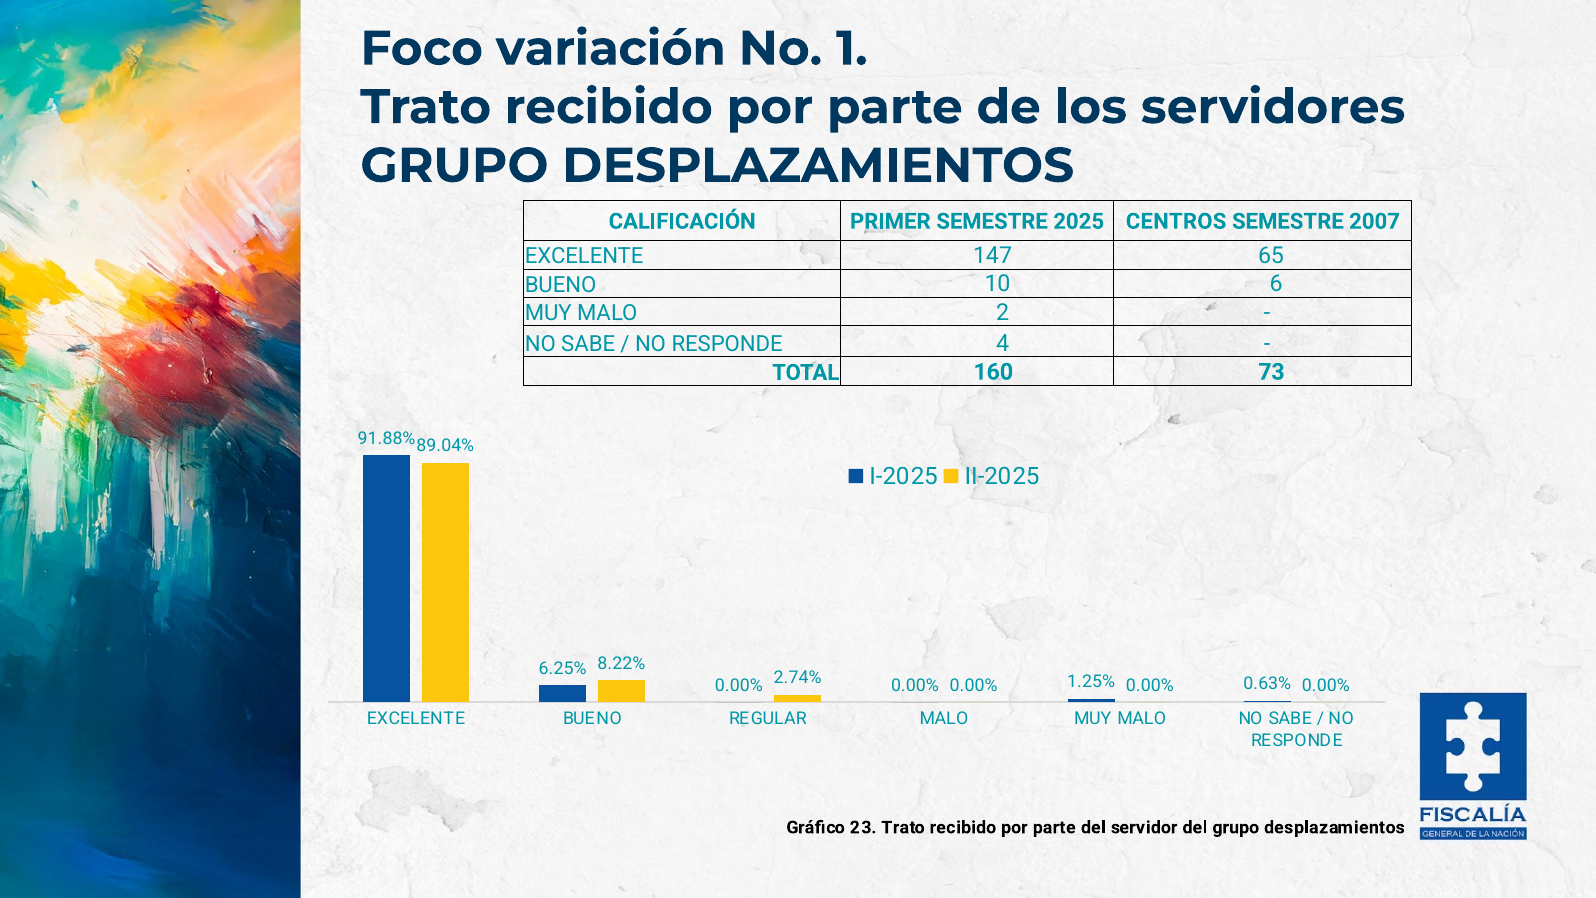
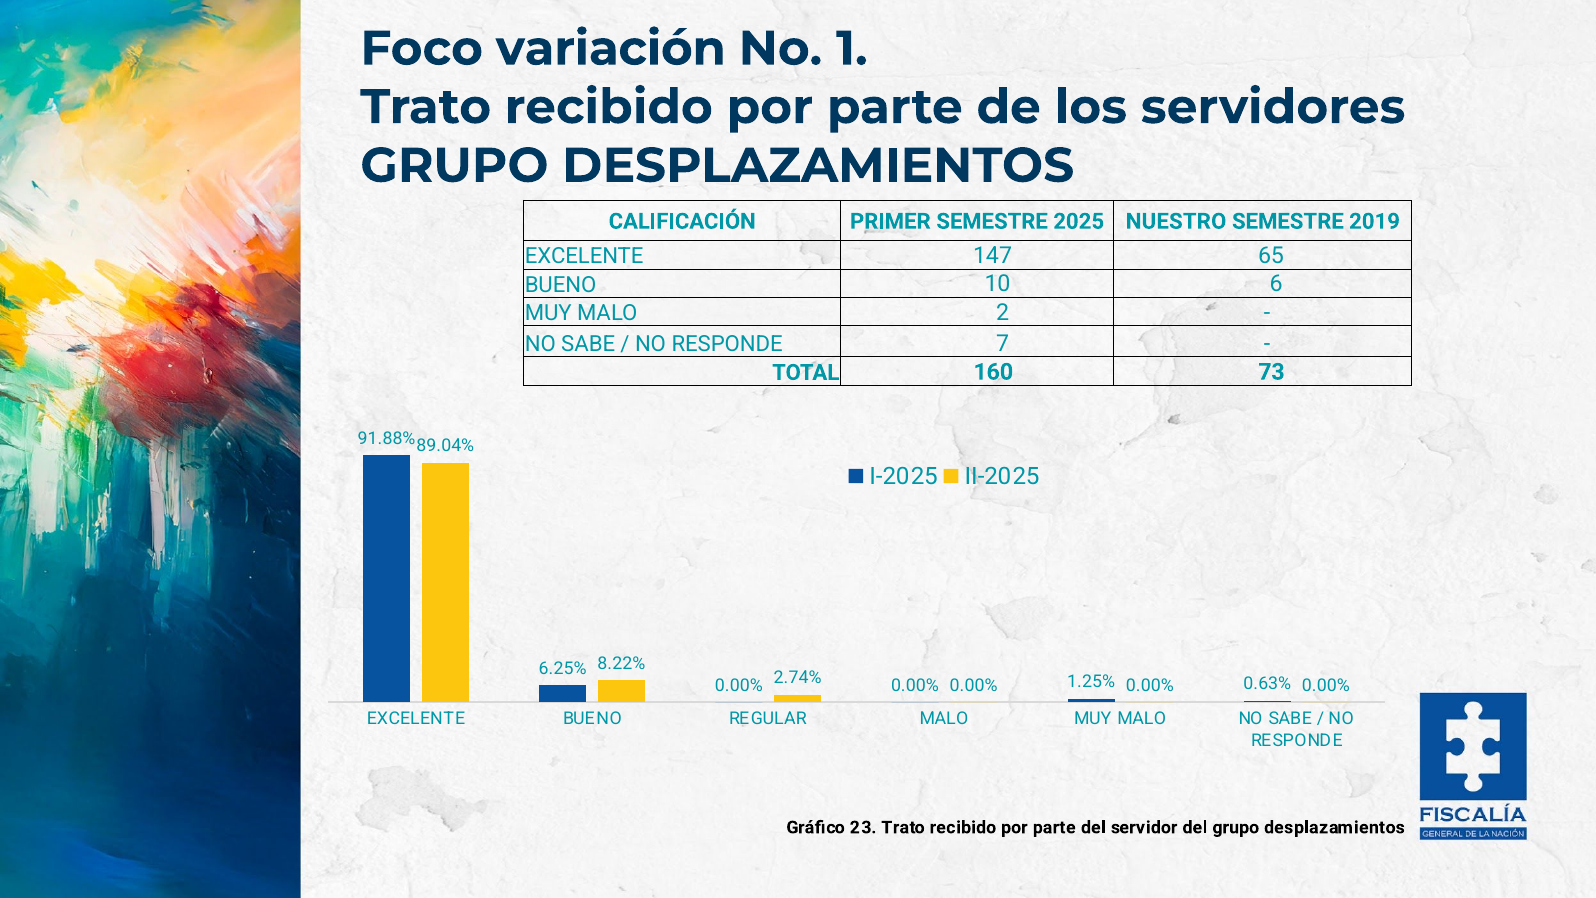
CENTROS: CENTROS -> NUESTRO
2007: 2007 -> 2019
4: 4 -> 7
